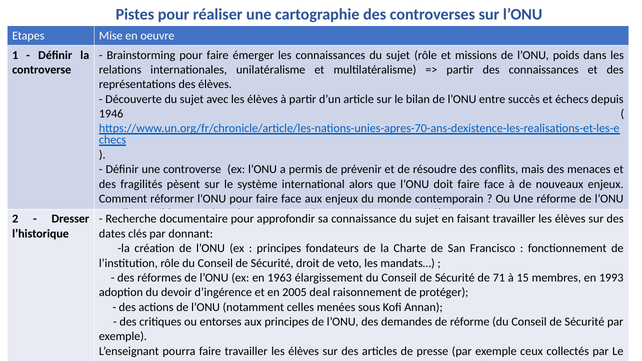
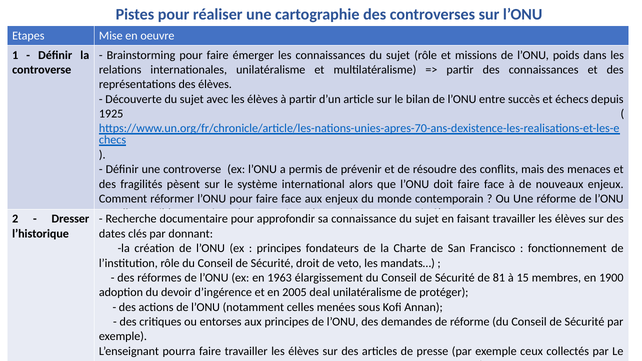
1946: 1946 -> 1925
71: 71 -> 81
1993: 1993 -> 1900
deal raisonnement: raisonnement -> unilatéralisme
